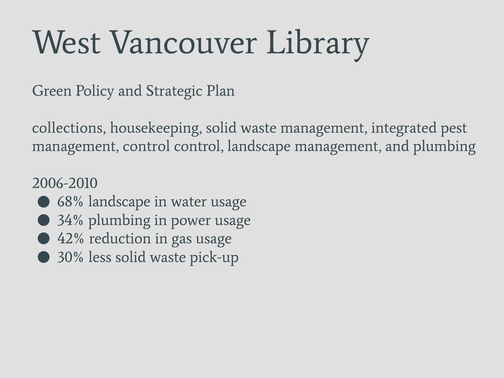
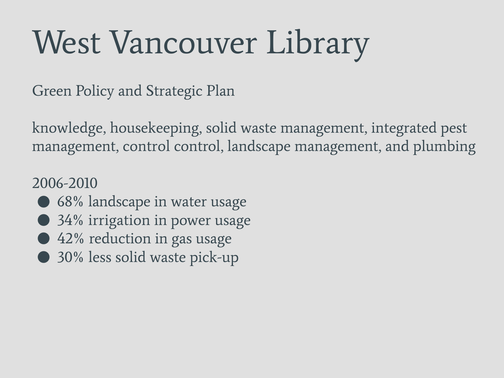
collections: collections -> knowledge
34% plumbing: plumbing -> irrigation
